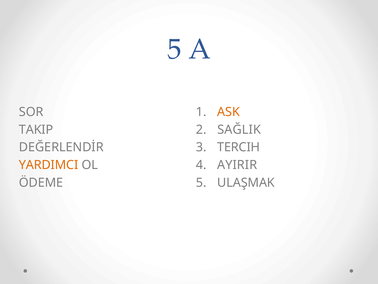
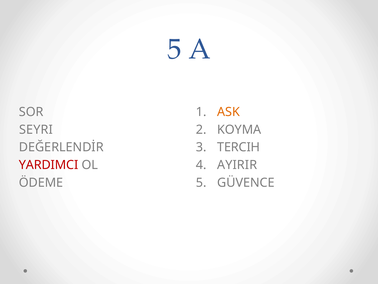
TAKIP: TAKIP -> SEYRI
SAĞLIK: SAĞLIK -> KOYMA
YARDIMCI colour: orange -> red
ULAŞMAK: ULAŞMAK -> GÜVENCE
